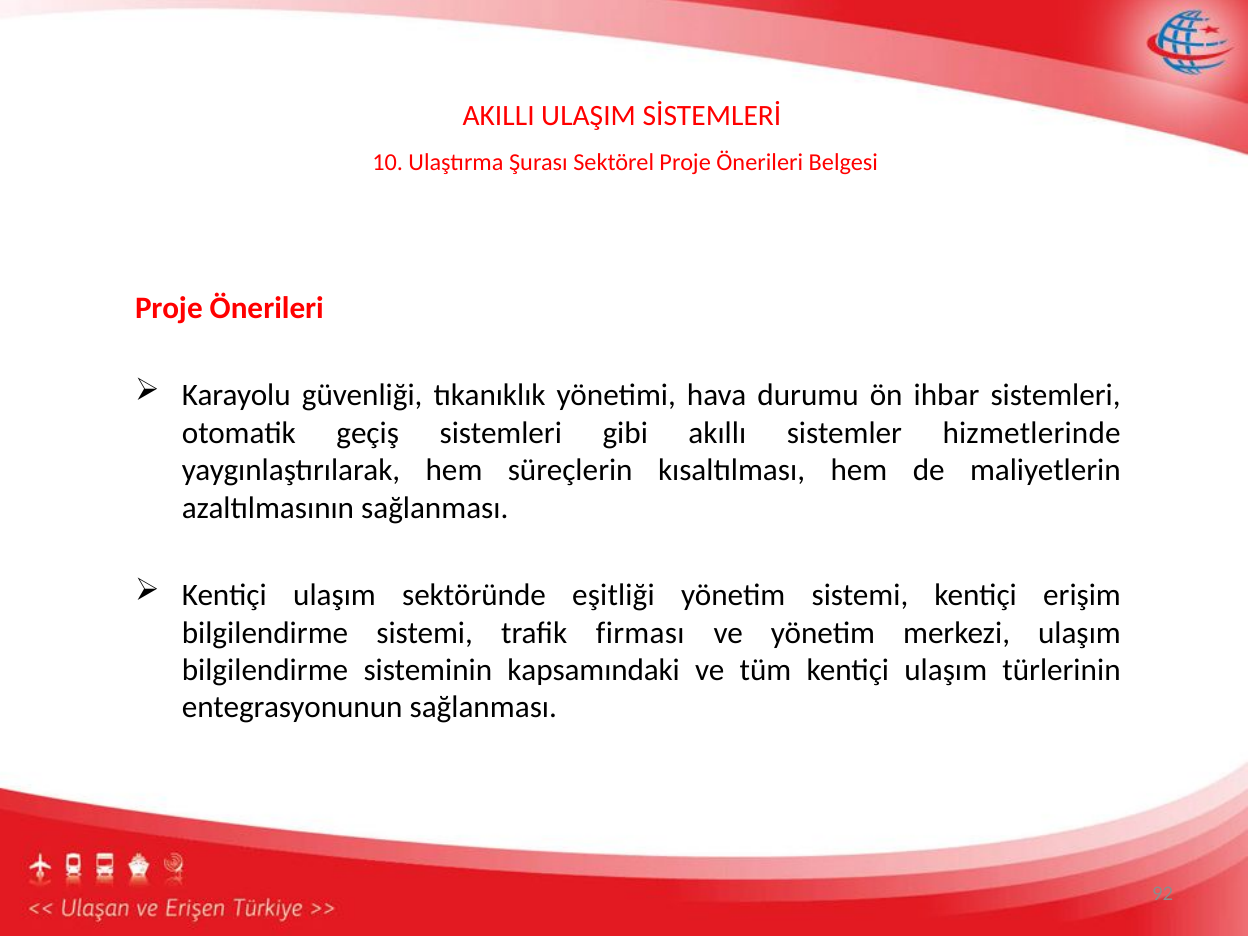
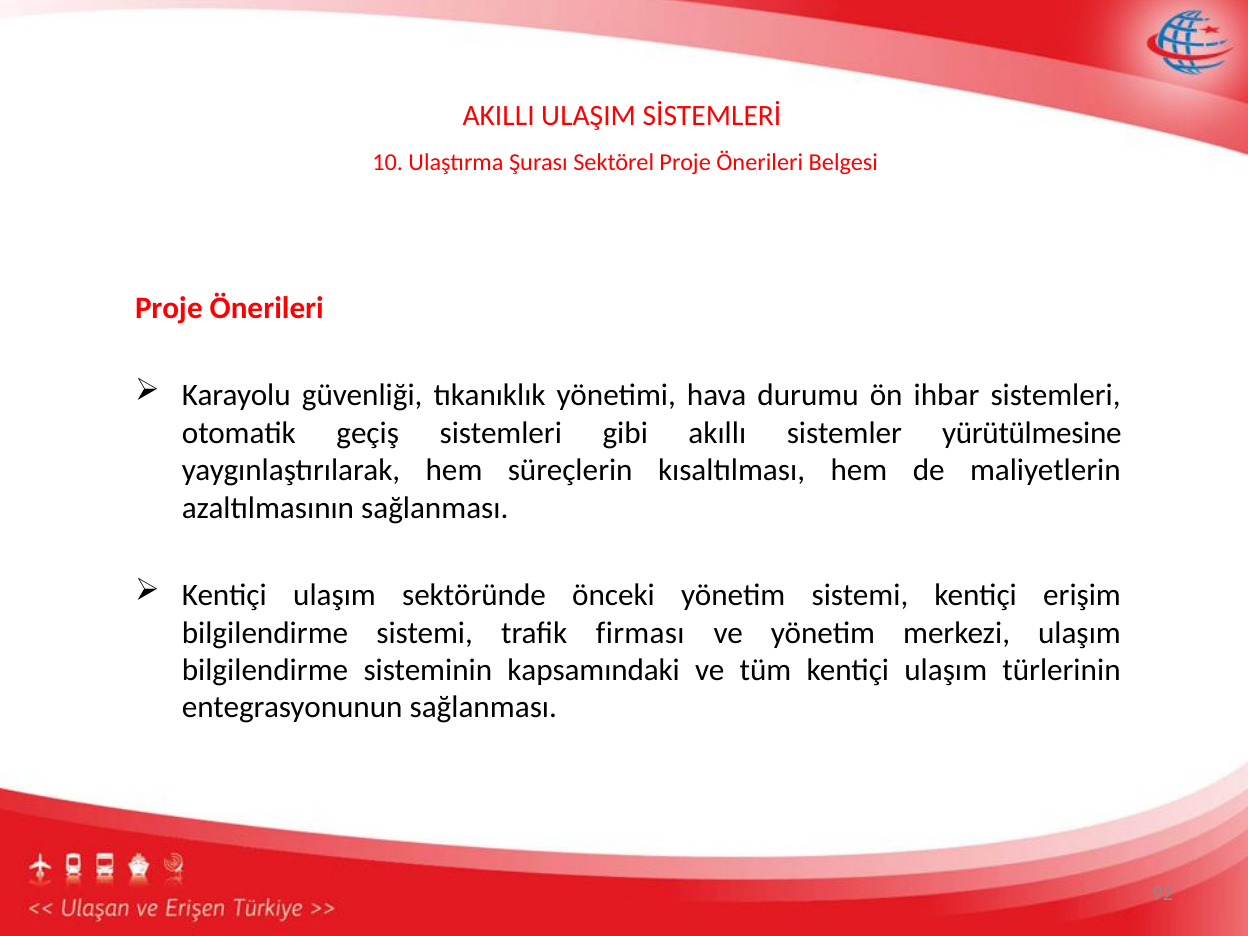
hizmetlerinde: hizmetlerinde -> yürütülmesine
eşitliği: eşitliği -> önceki
